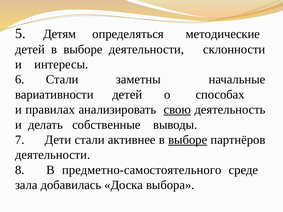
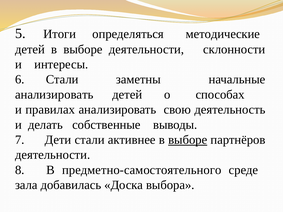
Детям: Детям -> Итоги
вариативности at (54, 95): вариативности -> анализировать
свою underline: present -> none
